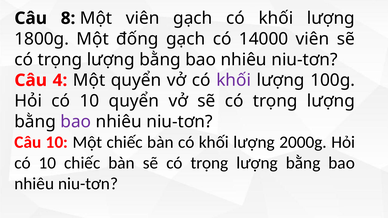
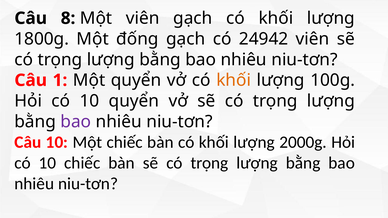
14000: 14000 -> 24942
4: 4 -> 1
khối at (234, 80) colour: purple -> orange
